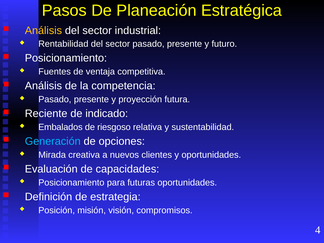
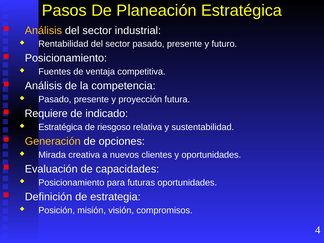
Reciente: Reciente -> Requiere
Embalados at (60, 127): Embalados -> Estratégica
Generación colour: light blue -> yellow
